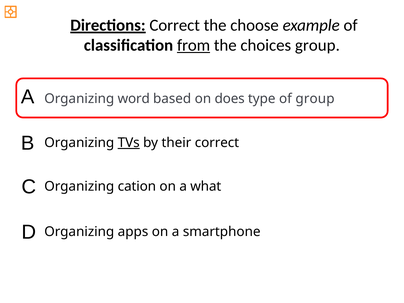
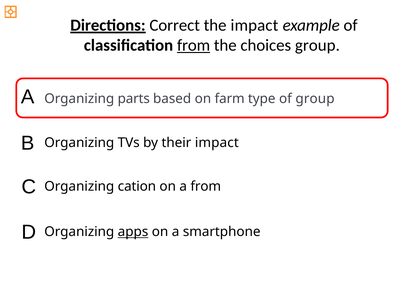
the choose: choose -> impact
word: word -> parts
does: does -> farm
TVs underline: present -> none
their correct: correct -> impact
a what: what -> from
apps underline: none -> present
